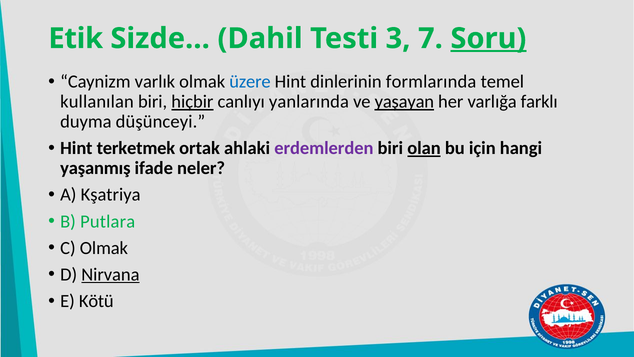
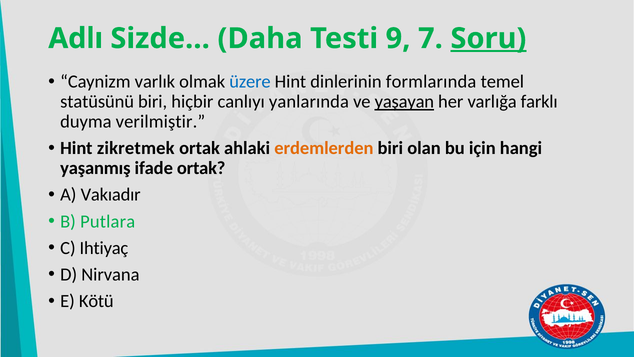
Etik: Etik -> Adlı
Dahil: Dahil -> Daha
3: 3 -> 9
kullanılan: kullanılan -> statüsünü
hiçbir underline: present -> none
düşünceyi: düşünceyi -> verilmiştir
terketmek: terketmek -> zikretmek
erdemlerden colour: purple -> orange
olan underline: present -> none
ifade neler: neler -> ortak
Kşatriya: Kşatriya -> Vakıadır
C Olmak: Olmak -> Ihtiyaç
Nirvana underline: present -> none
